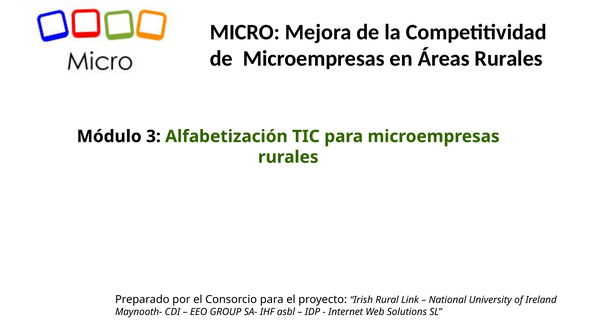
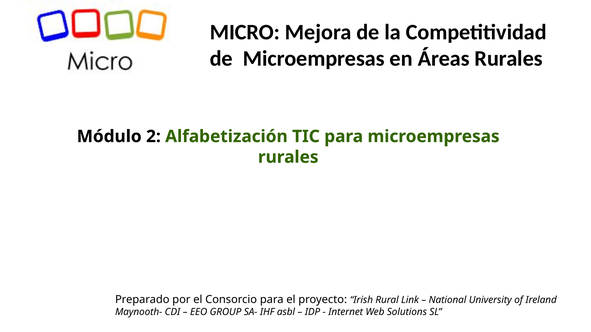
3: 3 -> 2
